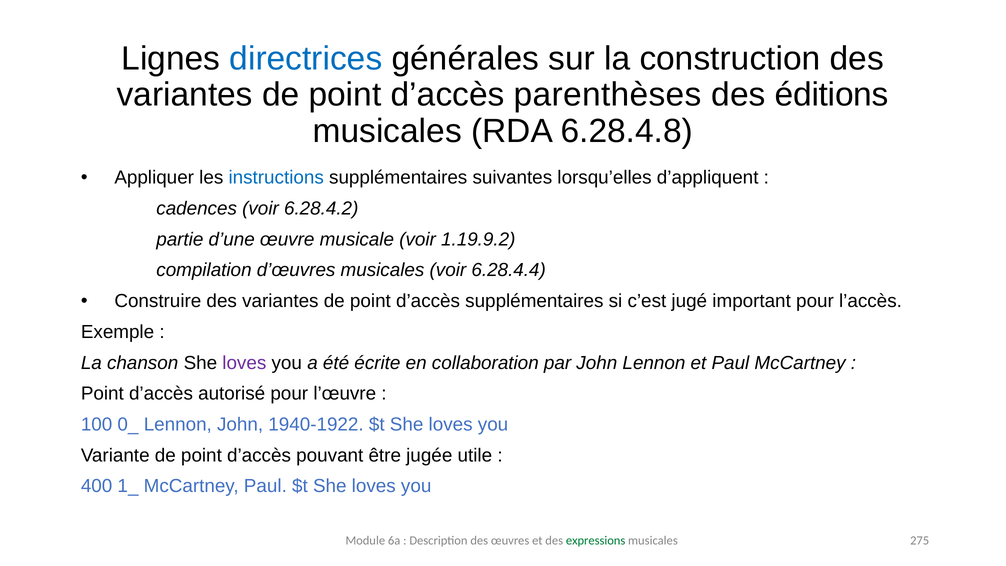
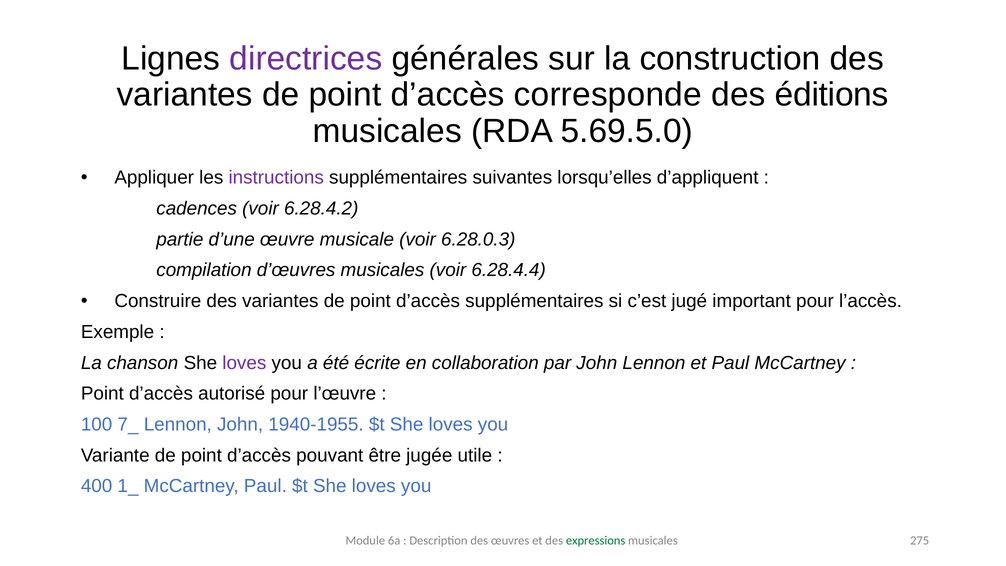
directrices colour: blue -> purple
parenthèses: parenthèses -> corresponde
6.28.4.8: 6.28.4.8 -> 5.69.5.0
instructions colour: blue -> purple
1.19.9.2: 1.19.9.2 -> 6.28.0.3
0_: 0_ -> 7_
1940-1922: 1940-1922 -> 1940-1955
